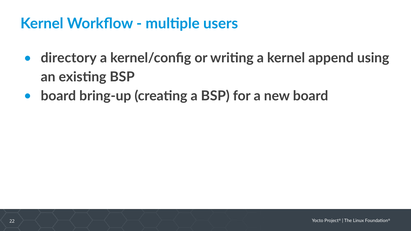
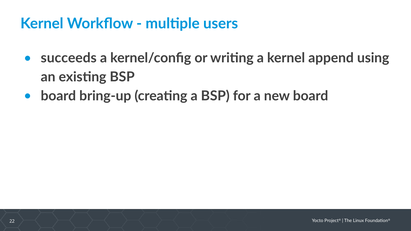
directory: directory -> succeeds
